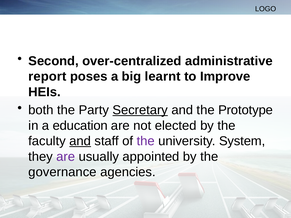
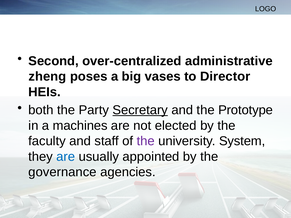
report: report -> zheng
learnt: learnt -> vases
Improve: Improve -> Director
education: education -> machines
and at (80, 141) underline: present -> none
are at (66, 157) colour: purple -> blue
